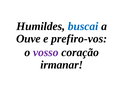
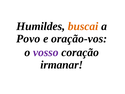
buscai colour: blue -> orange
Ouve: Ouve -> Povo
prefiro-vos: prefiro-vos -> oração-vos
